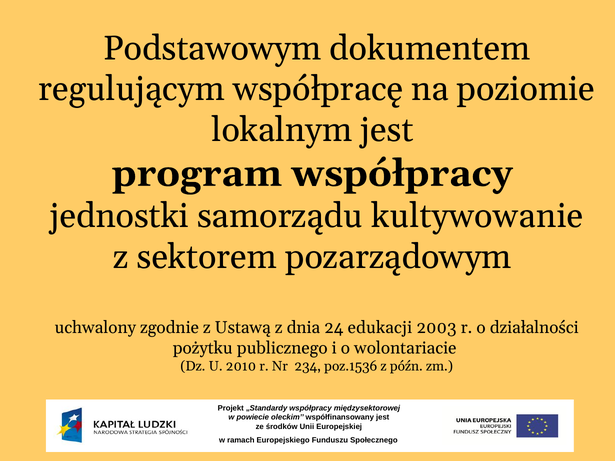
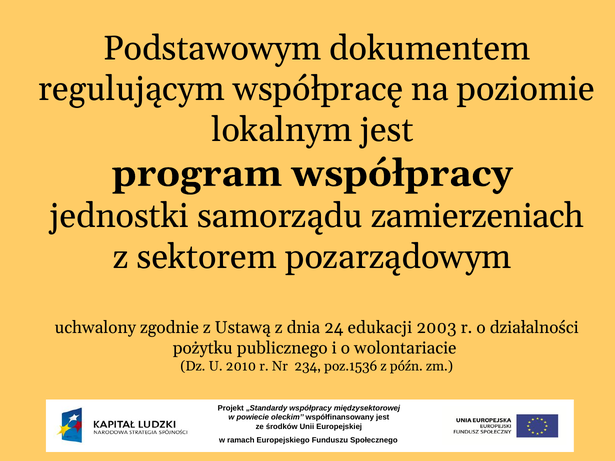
kultywowanie: kultywowanie -> zamierzeniach
